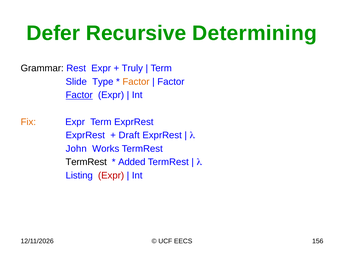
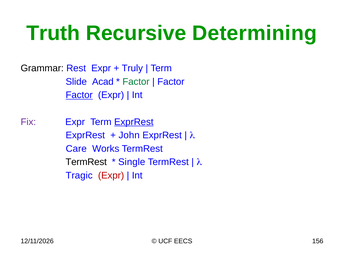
Defer: Defer -> Truth
Type: Type -> Acad
Factor at (136, 82) colour: orange -> green
Fix colour: orange -> purple
ExprRest at (134, 122) underline: none -> present
Draft: Draft -> John
John: John -> Care
Added: Added -> Single
Listing: Listing -> Tragic
